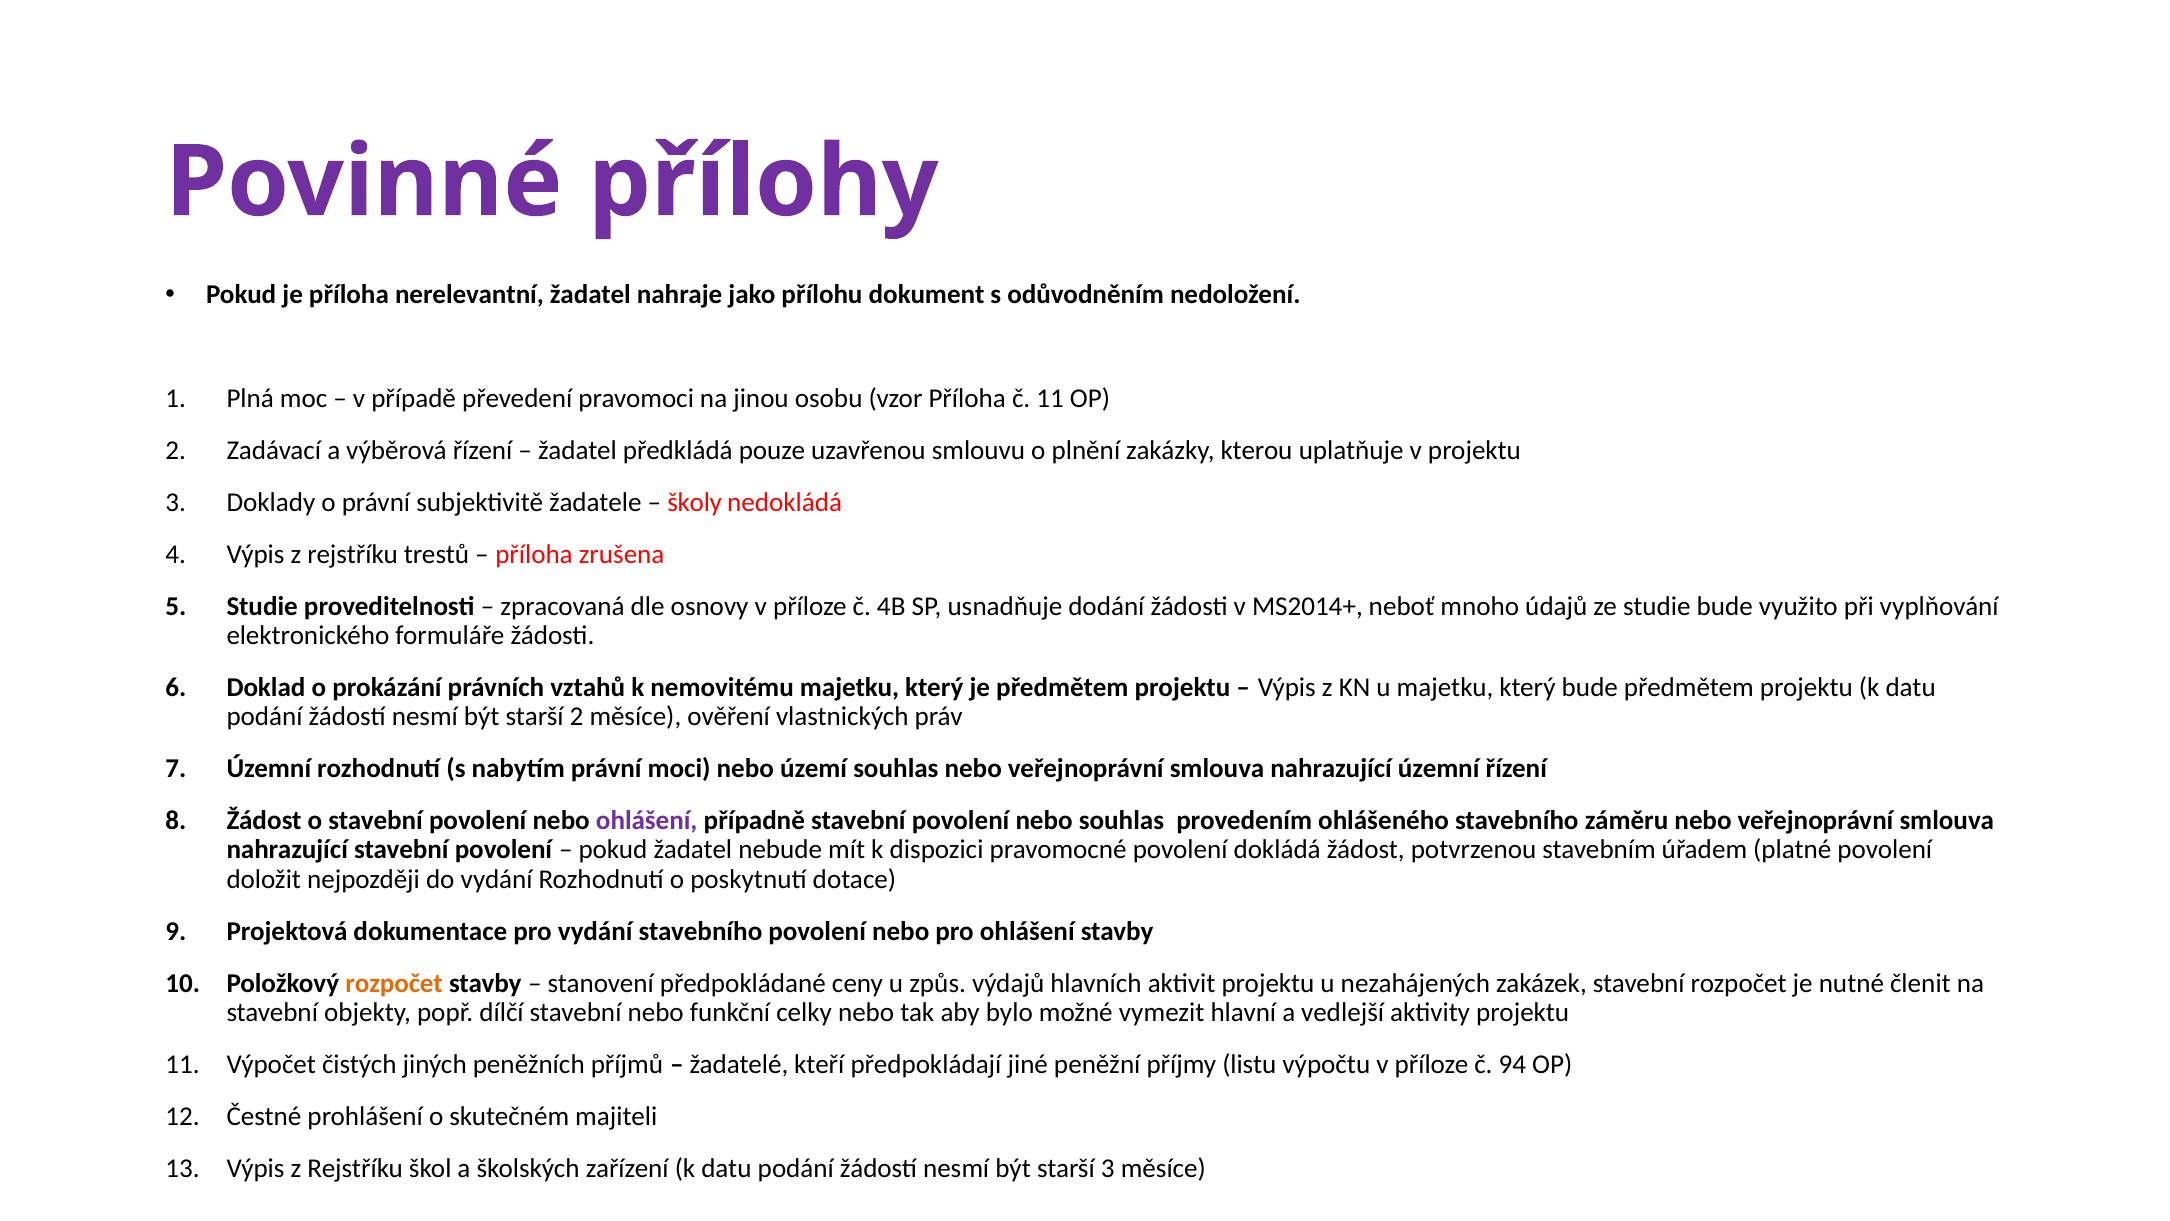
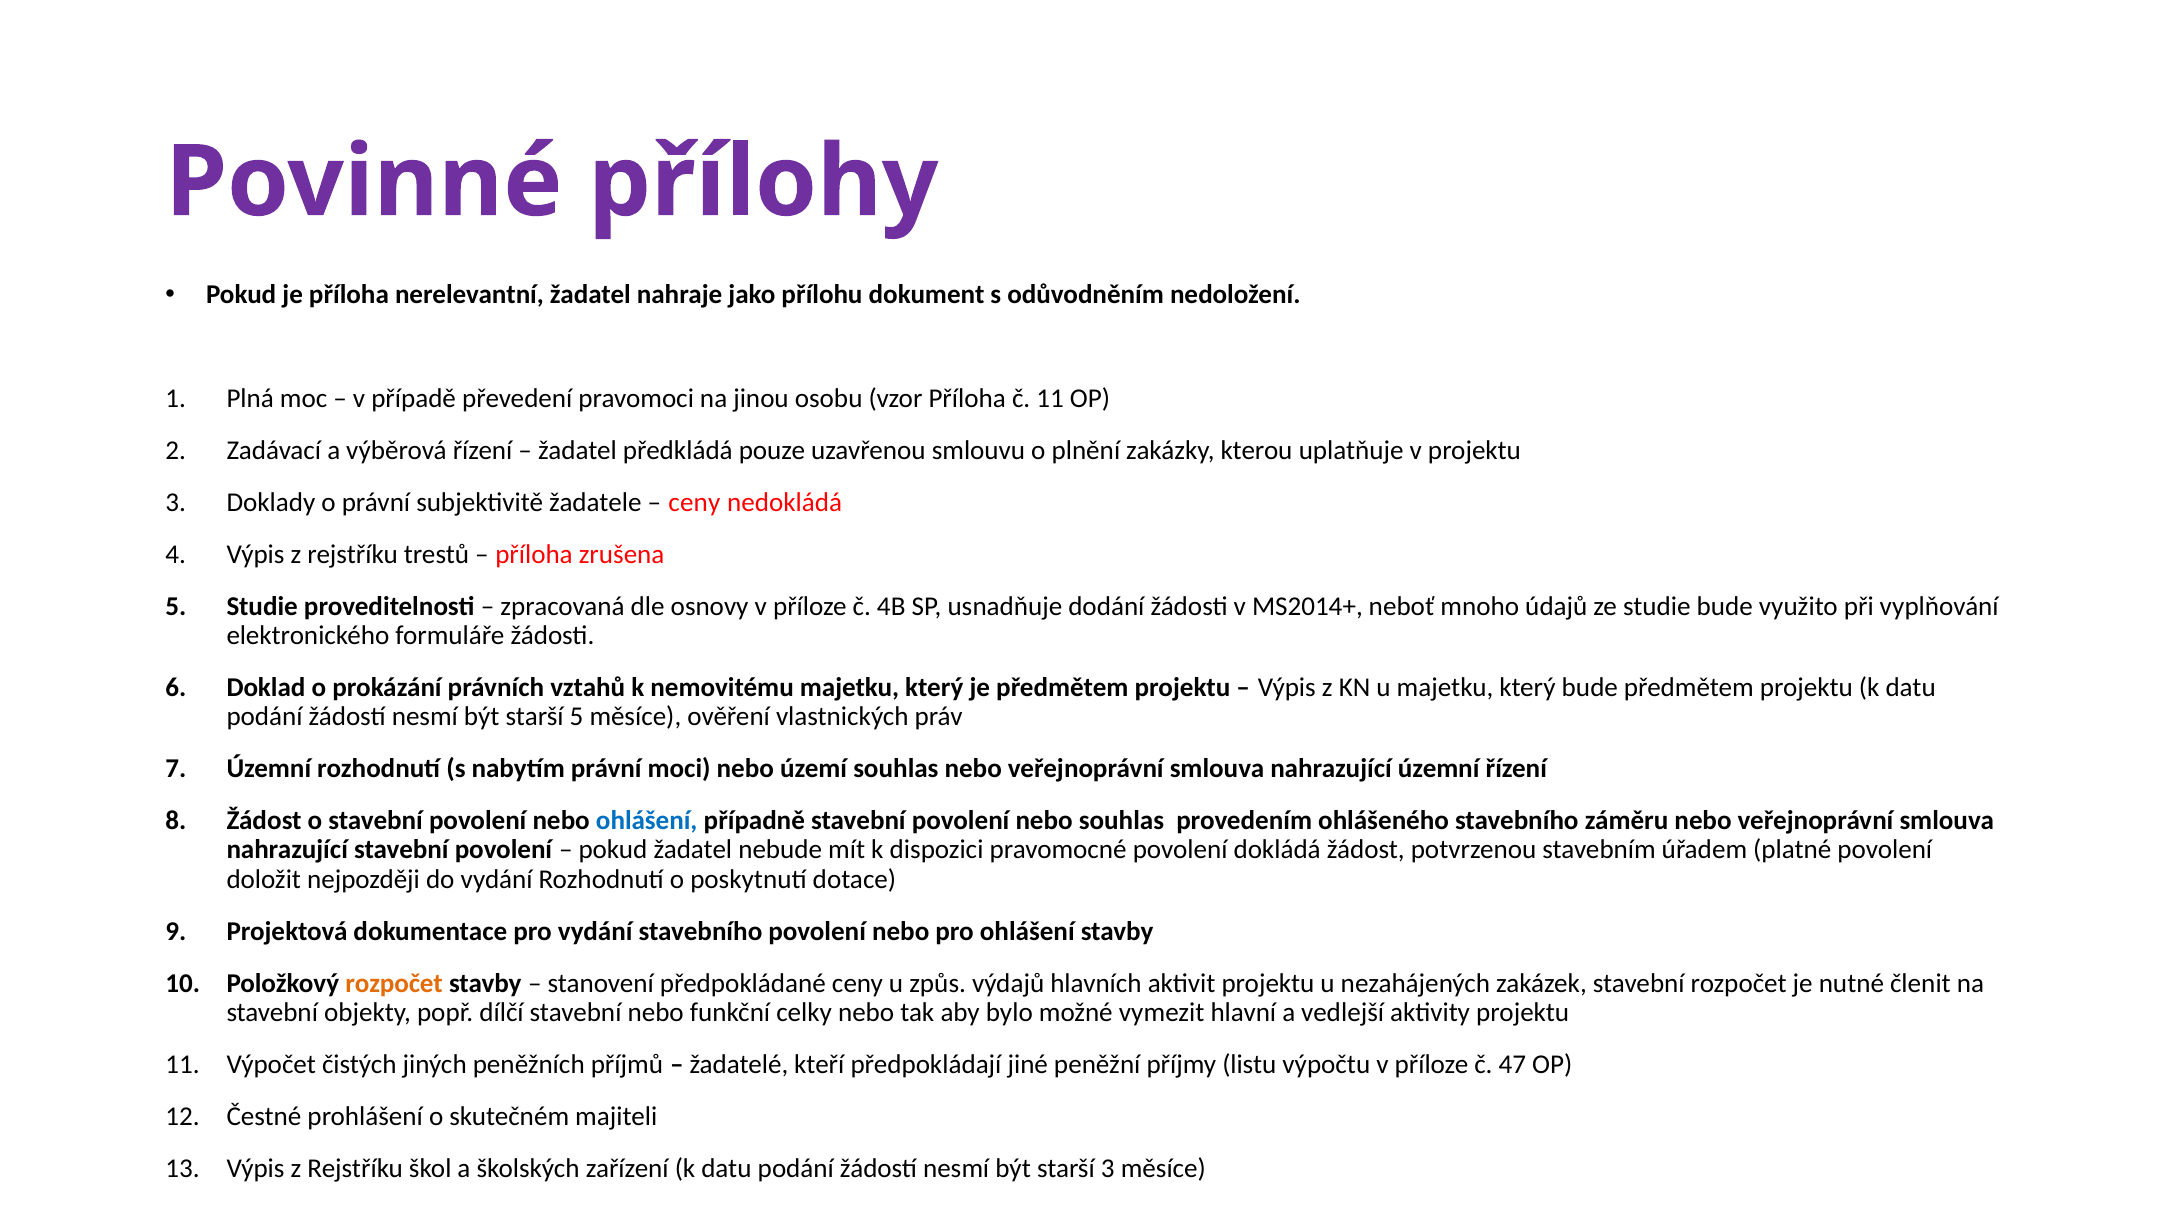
školy at (695, 502): školy -> ceny
starší 2: 2 -> 5
ohlášení at (647, 820) colour: purple -> blue
94: 94 -> 47
